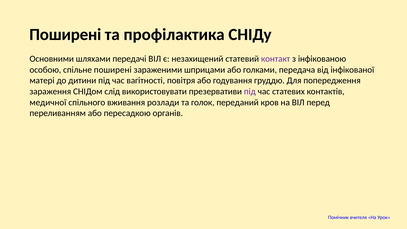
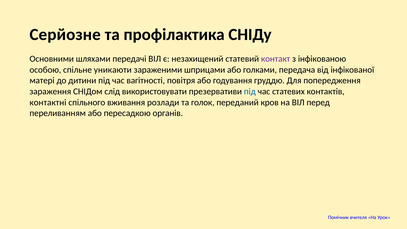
Поширені at (65, 35): Поширені -> Серйозне
спільне поширені: поширені -> уникаюти
під at (250, 91) colour: purple -> blue
медичної: медичної -> контактні
